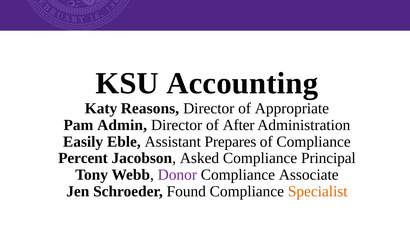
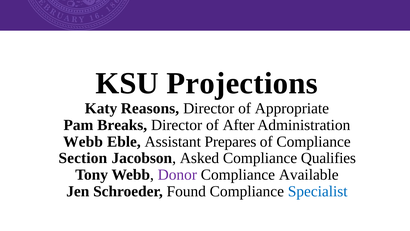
Accounting: Accounting -> Projections
Admin: Admin -> Breaks
Easily at (83, 141): Easily -> Webb
Percent: Percent -> Section
Principal: Principal -> Qualifies
Associate: Associate -> Available
Specialist colour: orange -> blue
